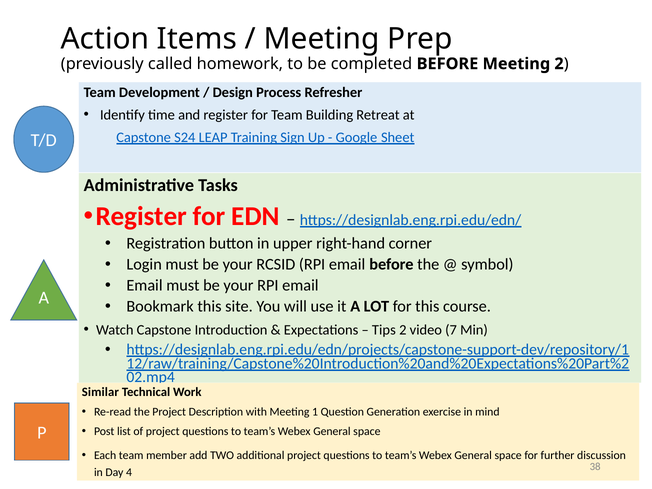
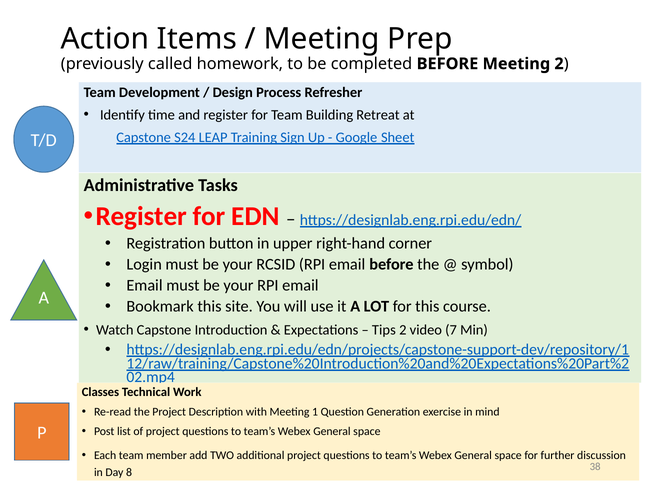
Similar: Similar -> Classes
4: 4 -> 8
